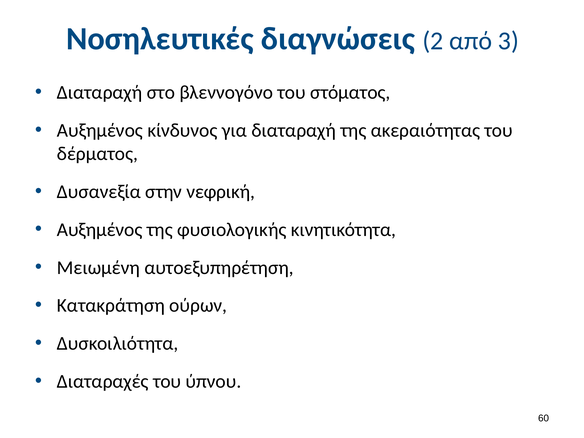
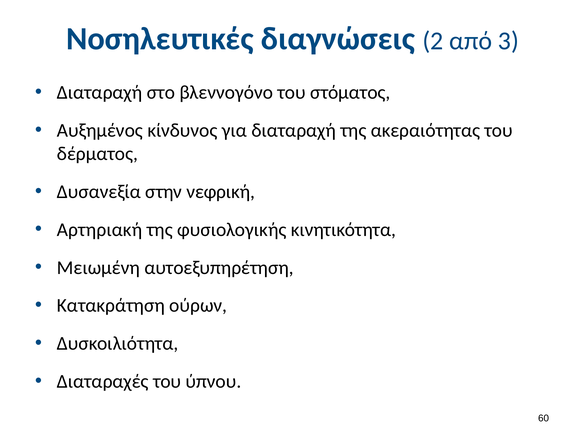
Αυξημένος at (100, 230): Αυξημένος -> Αρτηριακή
